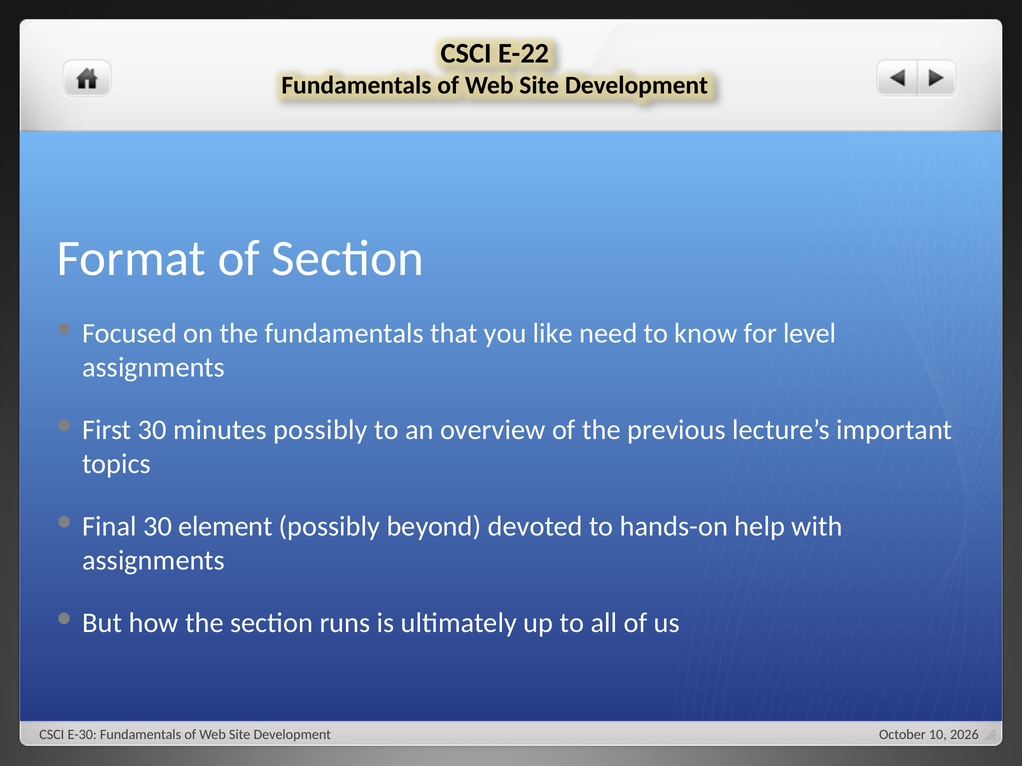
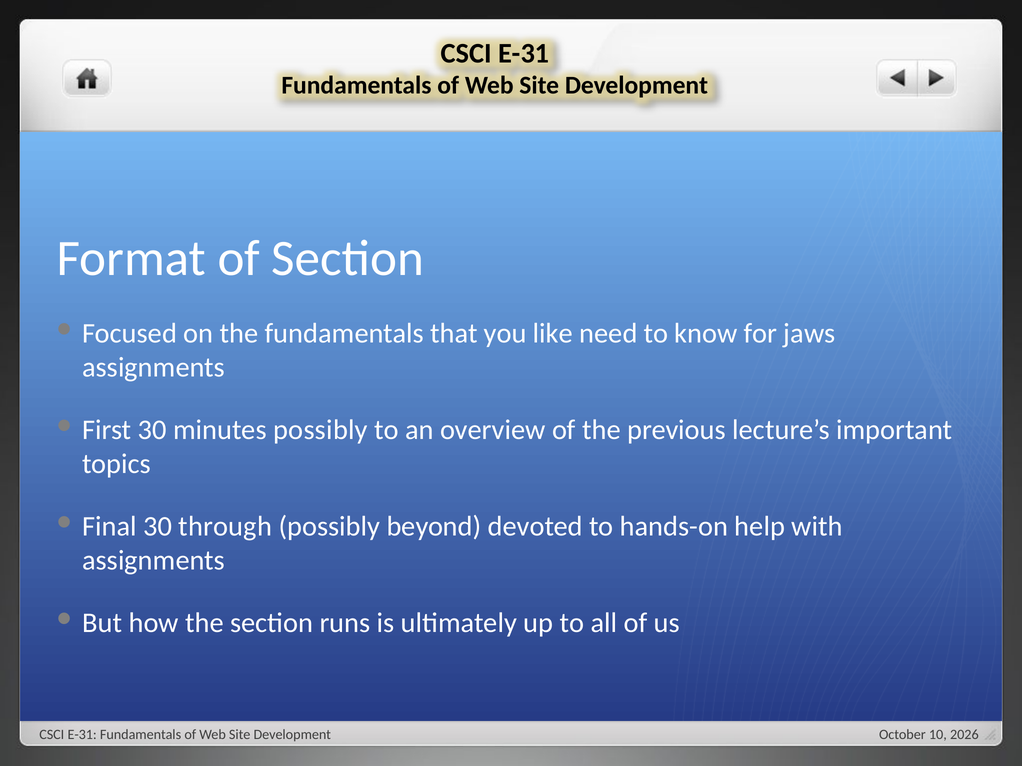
E-22 at (524, 53): E-22 -> E-31
level: level -> jaws
element: element -> through
E-30 at (82, 735): E-30 -> E-31
